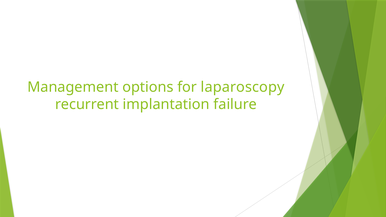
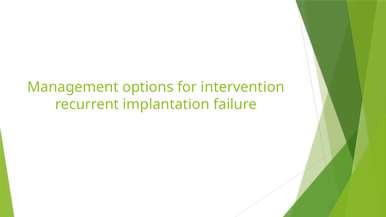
laparoscopy: laparoscopy -> intervention
